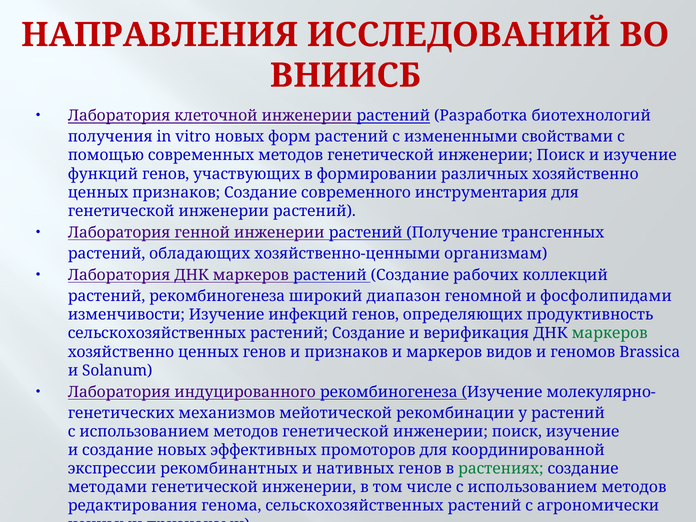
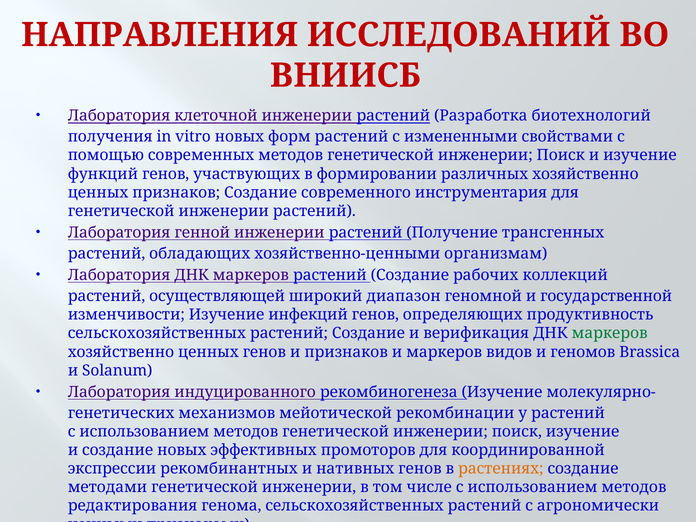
растений рекомбиногенеза: рекомбиногенеза -> осуществляющей
фосфолипидами: фосфолипидами -> государственной
растениях colour: green -> orange
